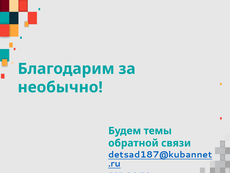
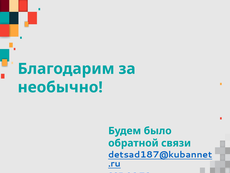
темы: темы -> было
